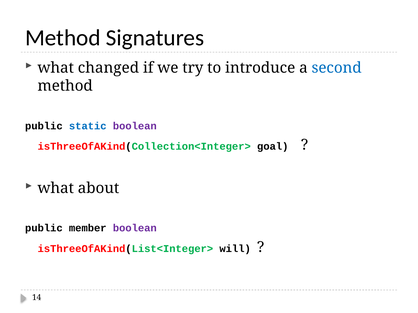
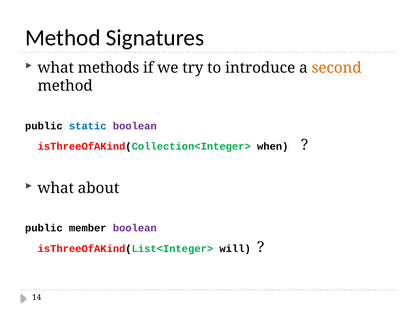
changed: changed -> methods
second colour: blue -> orange
goal: goal -> when
